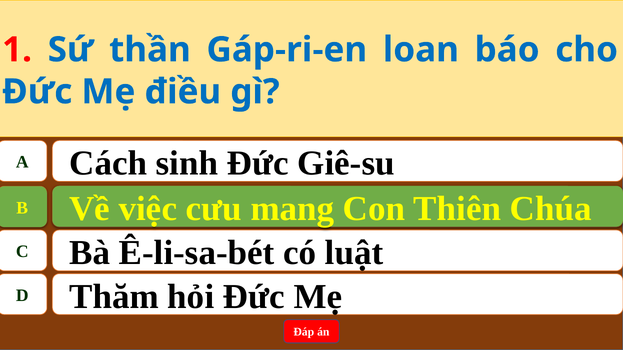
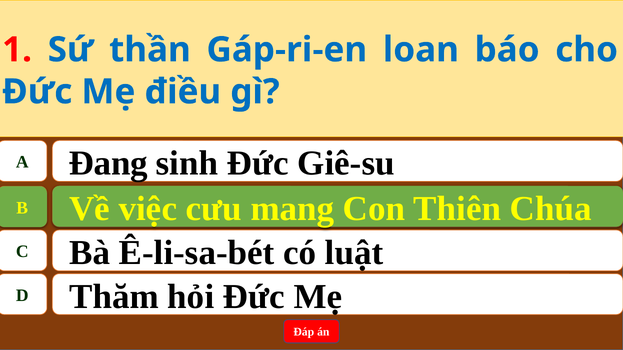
Cách: Cách -> Đang
